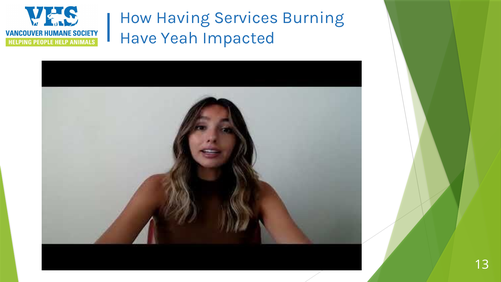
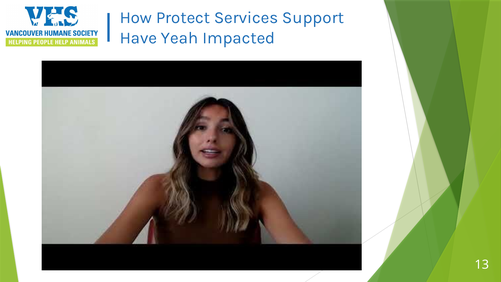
Having: Having -> Protect
Burning: Burning -> Support
